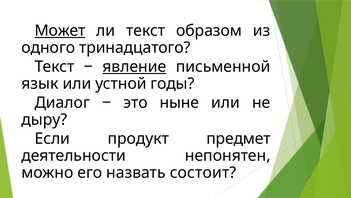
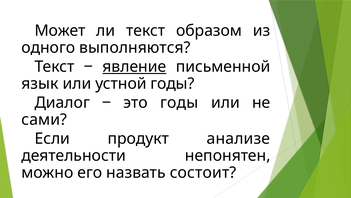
Может underline: present -> none
тринадцатого: тринадцатого -> выполняются
это ныне: ныне -> годы
дыру: дыру -> сами
предмет: предмет -> анализе
